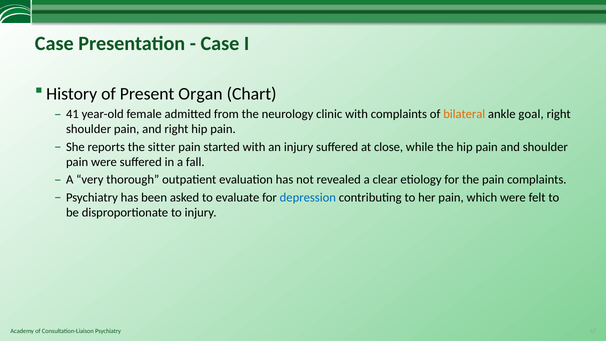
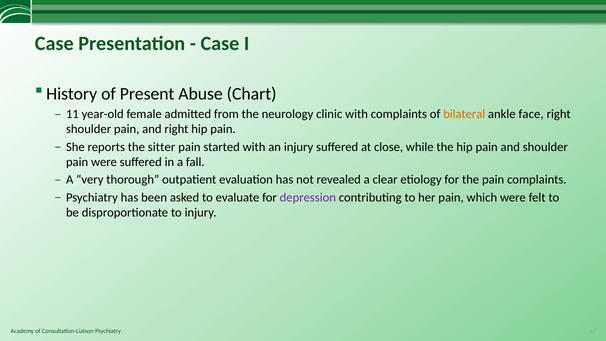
Organ: Organ -> Abuse
41: 41 -> 11
goal: goal -> face
depression colour: blue -> purple
